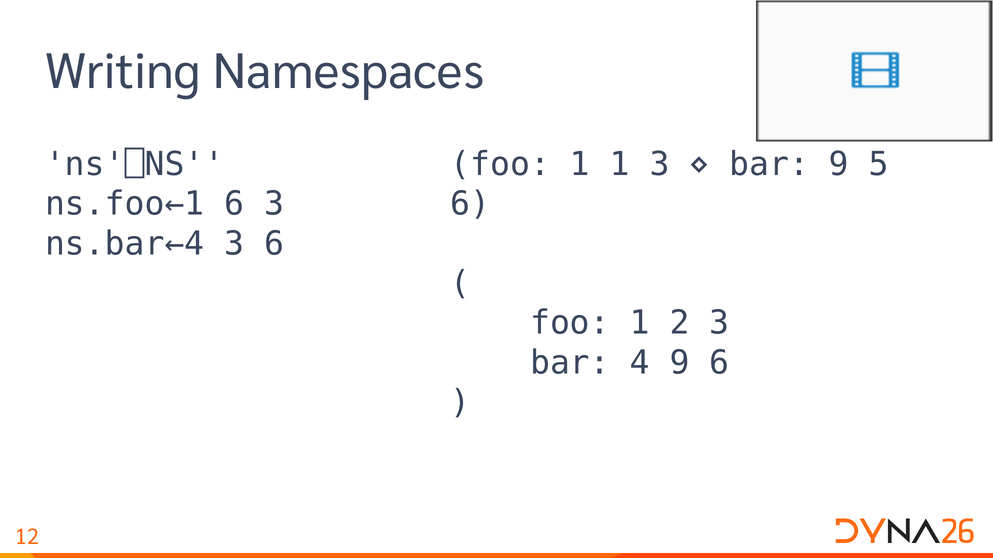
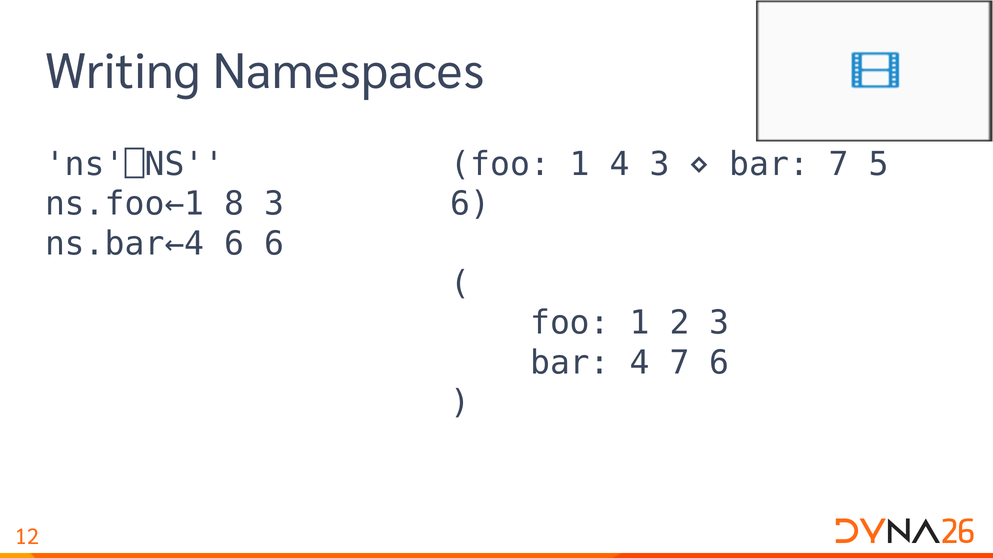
1 1: 1 -> 4
bar 9: 9 -> 7
ns.foo←1 6: 6 -> 8
ns.bar←4 3: 3 -> 6
4 9: 9 -> 7
